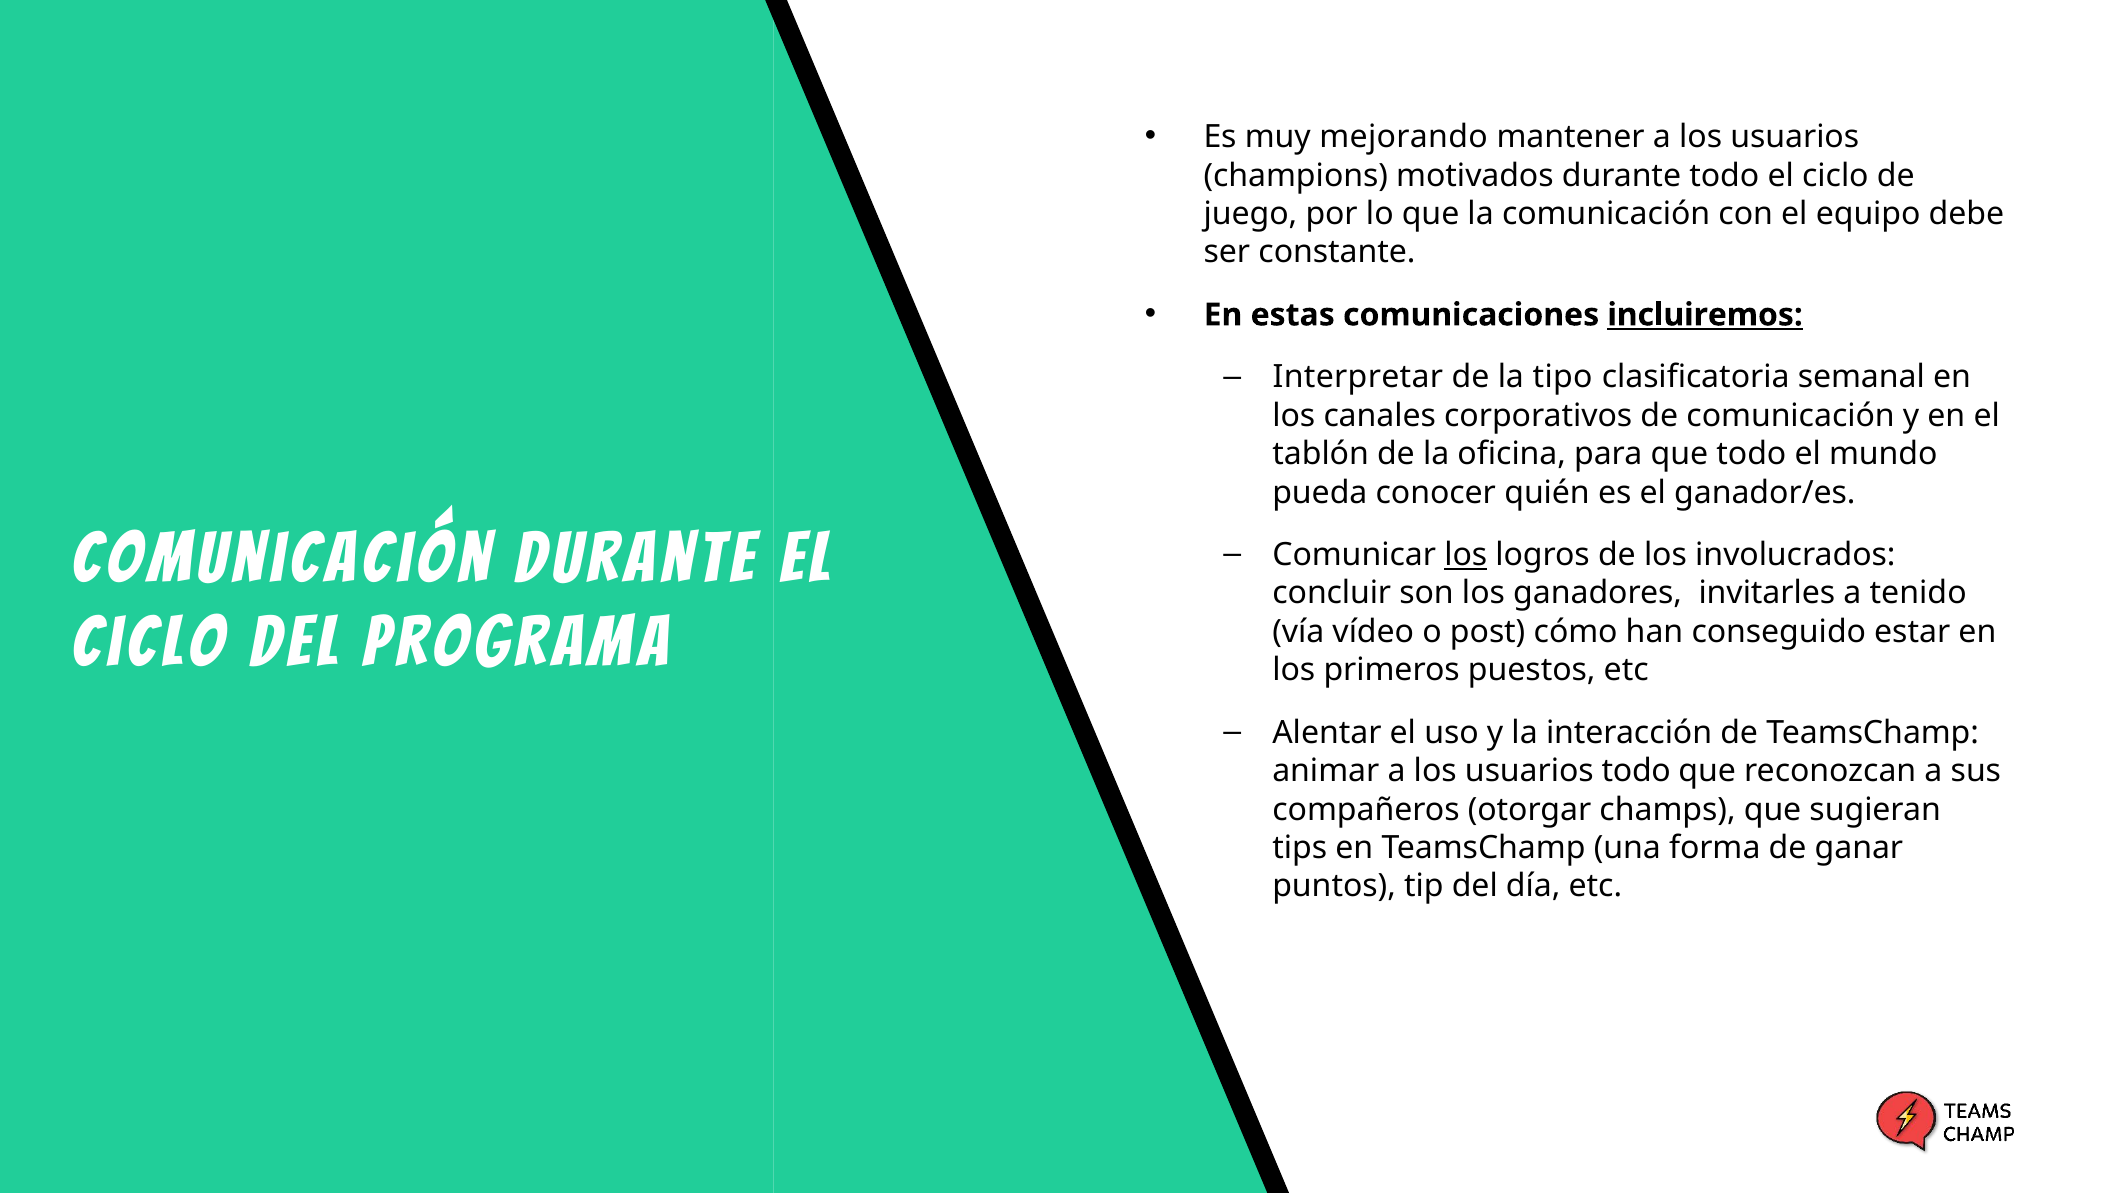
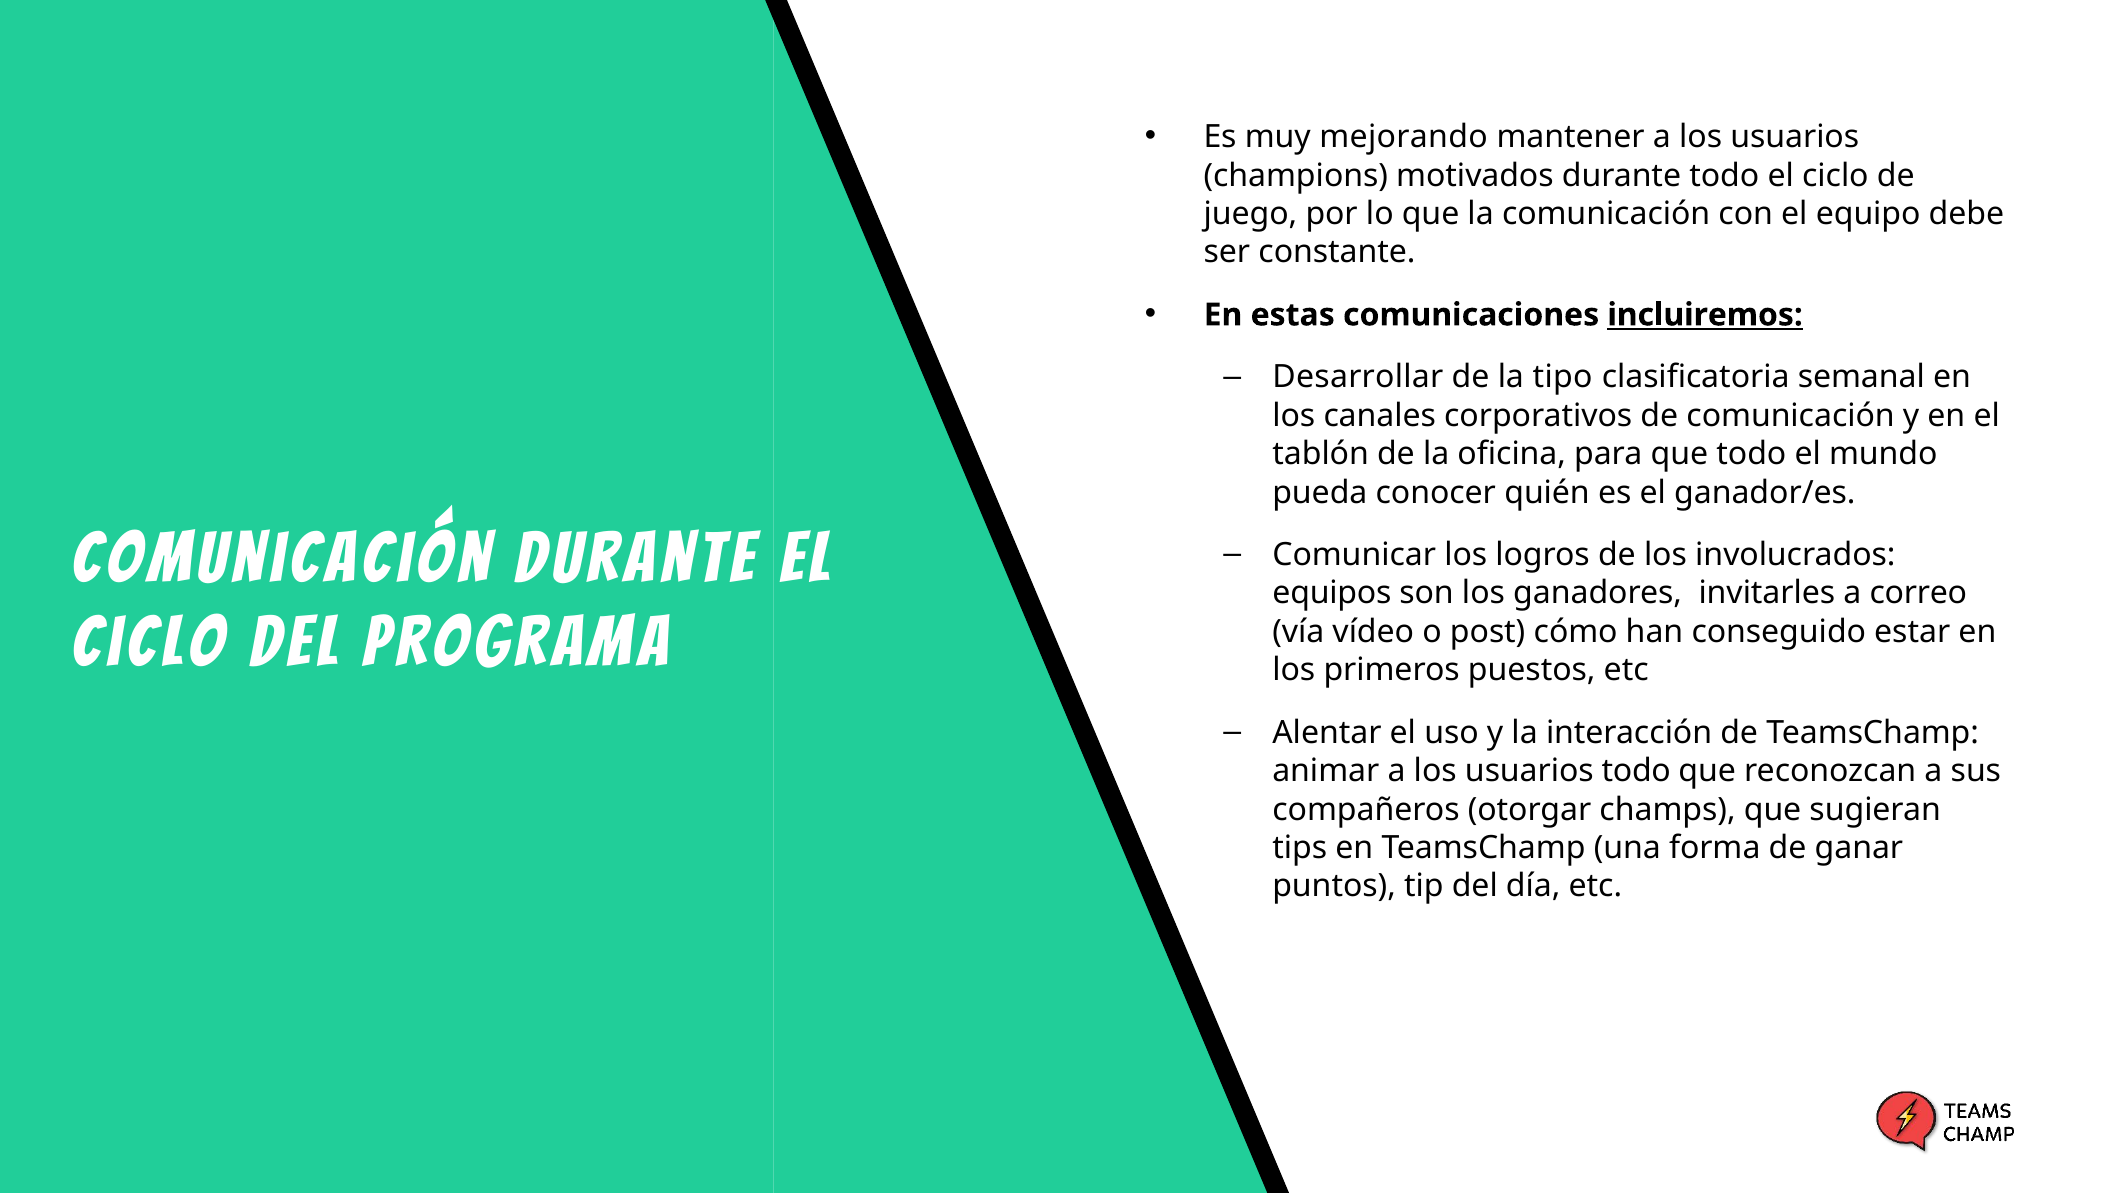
Interpretar: Interpretar -> Desarrollar
los at (1466, 555) underline: present -> none
concluir: concluir -> equipos
tenido: tenido -> correo
